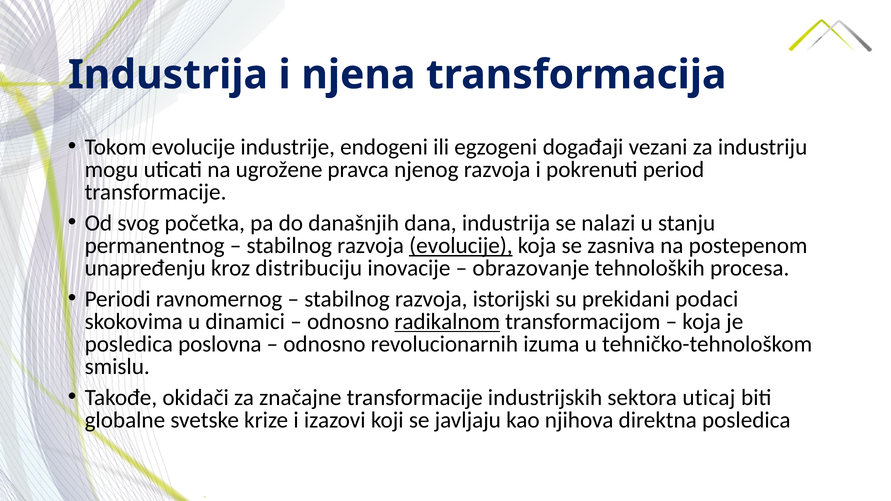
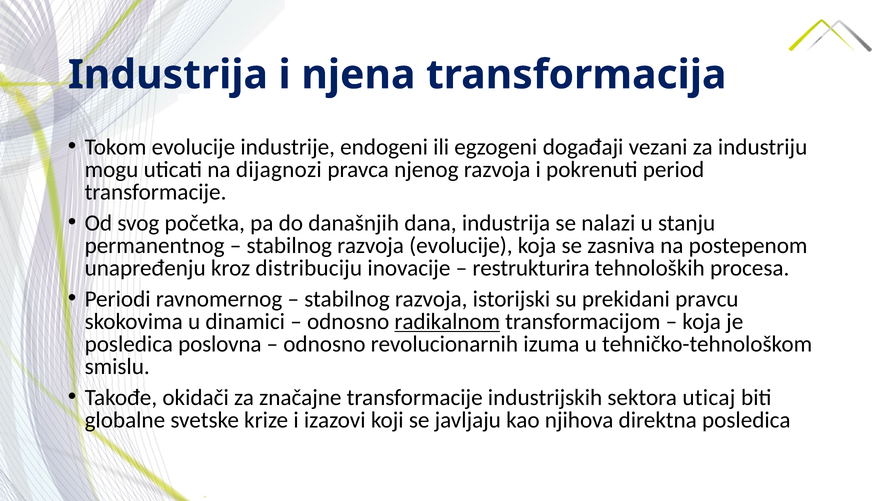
ugrožene: ugrožene -> dijagnozi
evolucije at (461, 246) underline: present -> none
obrazovanje: obrazovanje -> restrukturira
podaci: podaci -> pravcu
